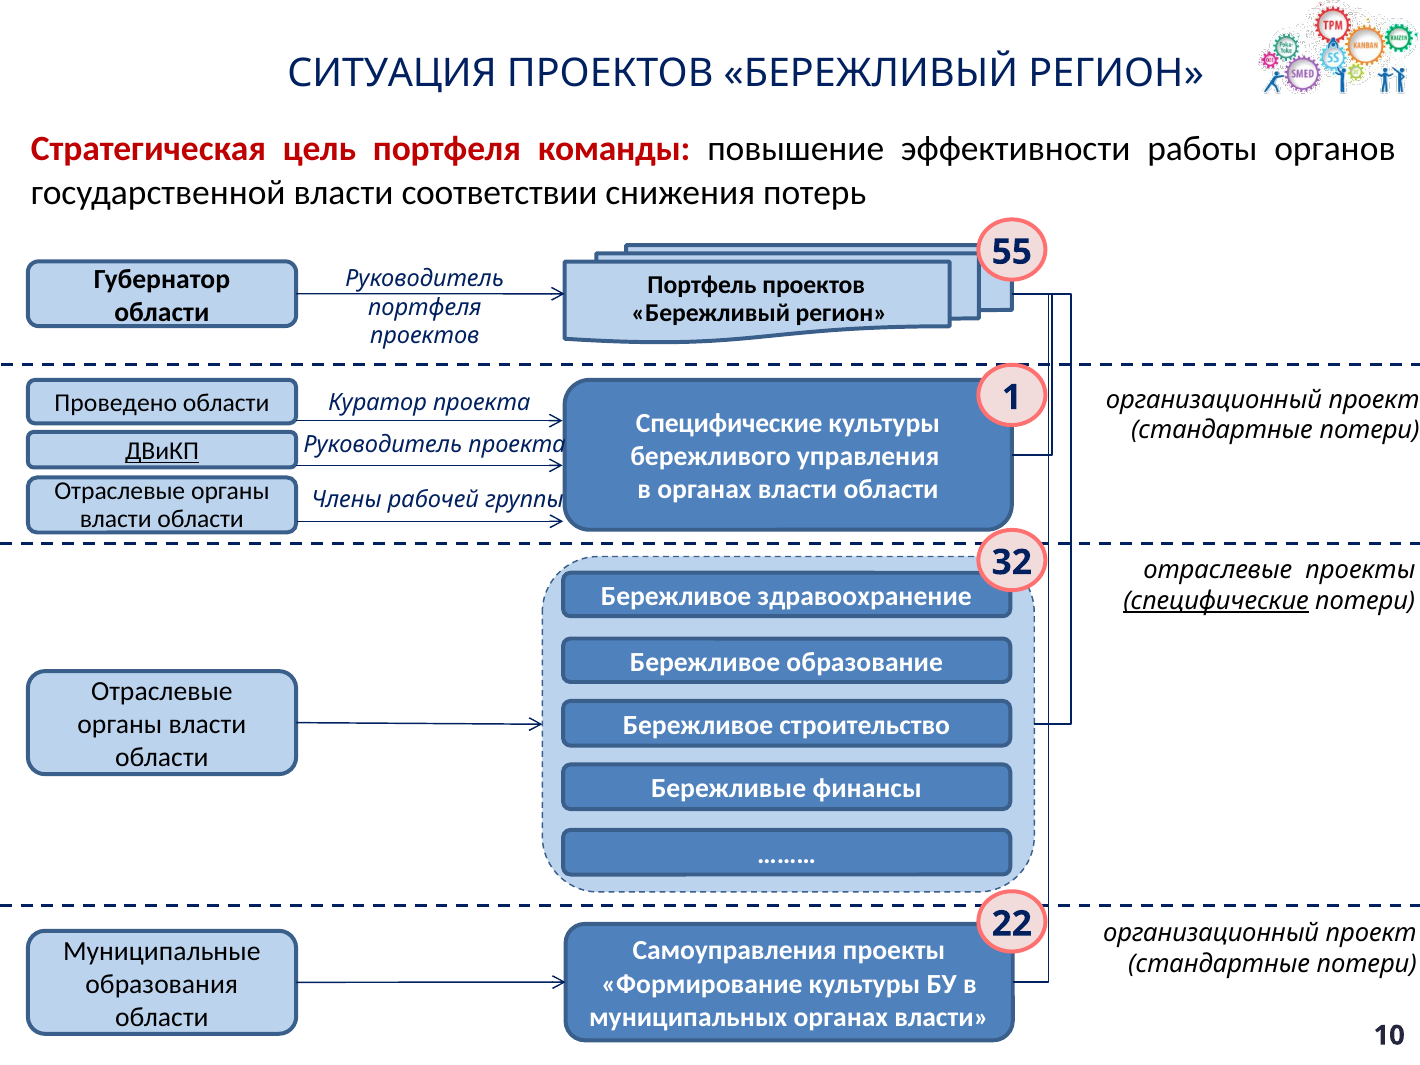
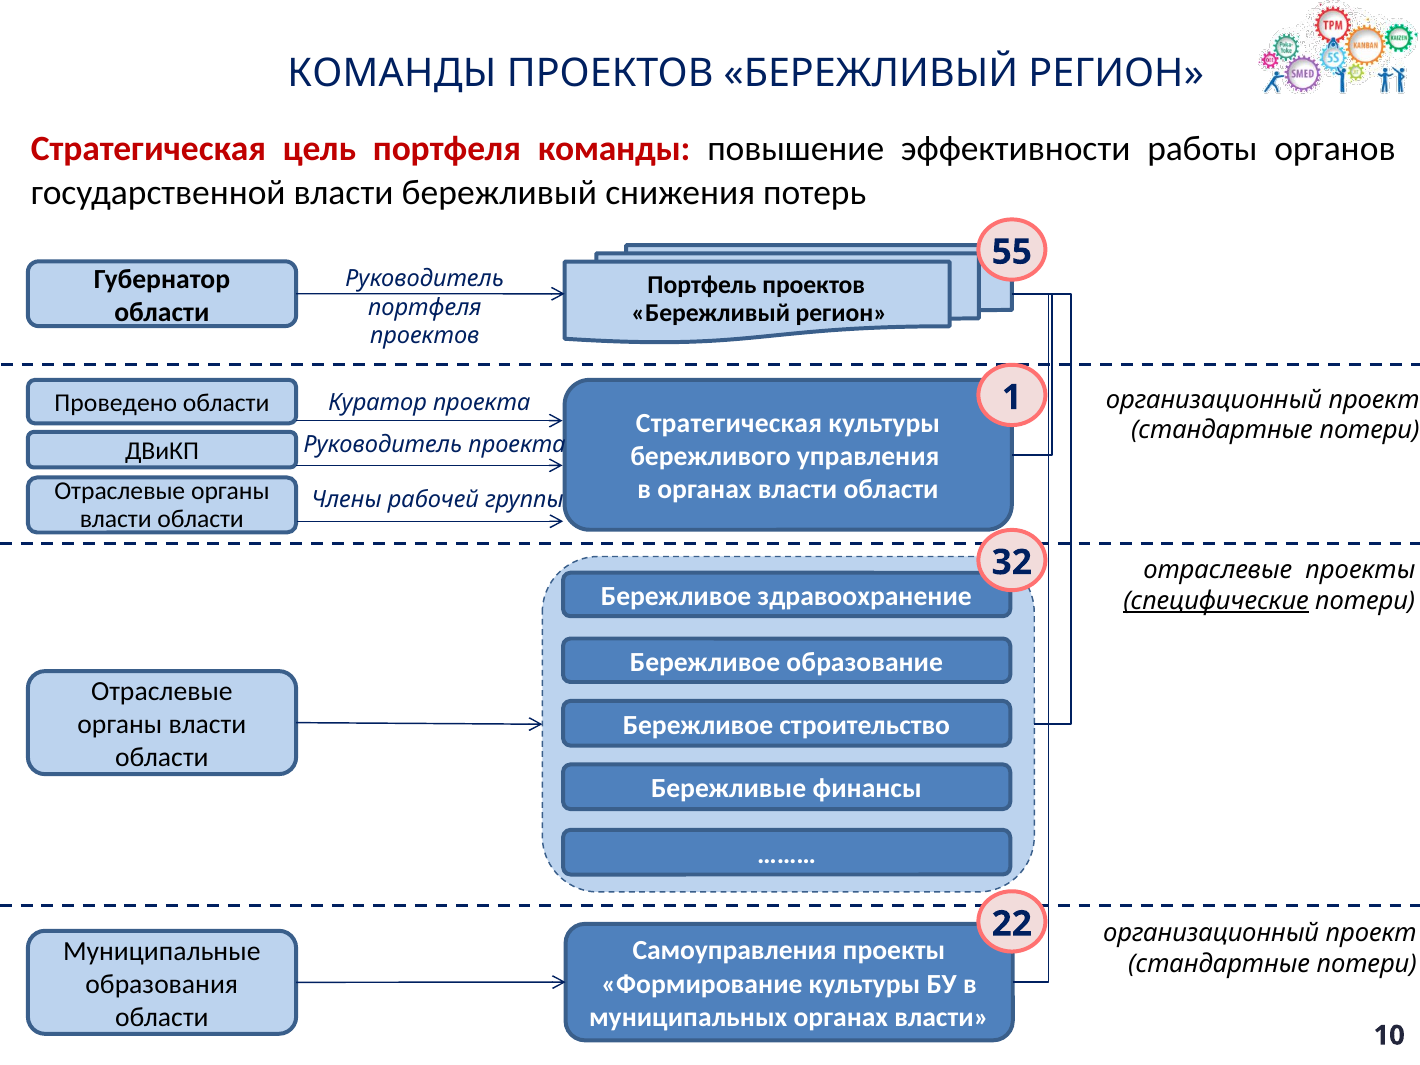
СИТУАЦИЯ at (392, 74): СИТУАЦИЯ -> КОМАНДЫ
власти соответствии: соответствии -> бережливый
Специфические at (729, 424): Специфические -> Стратегическая
ДВиКП underline: present -> none
